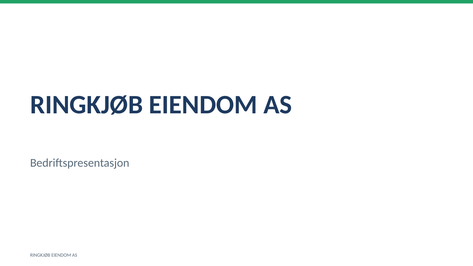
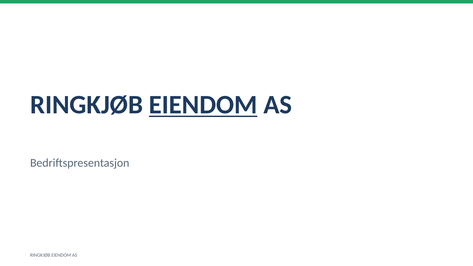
EIENDOM at (203, 105) underline: none -> present
